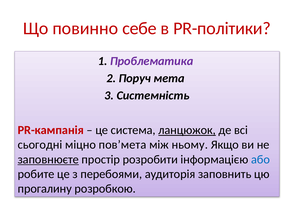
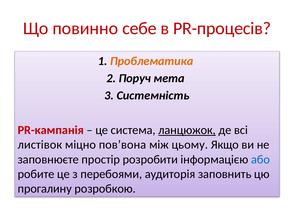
PR-політики: PR-політики -> PR-процесів
Проблематика colour: purple -> orange
сьогодні: сьогодні -> листівок
пов’мета: пов’мета -> пов’вона
ньому: ньому -> цьому
заповнюєте underline: present -> none
